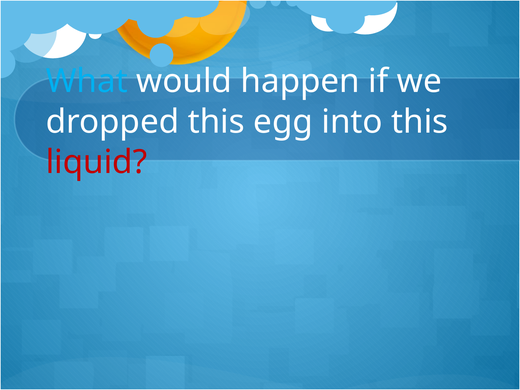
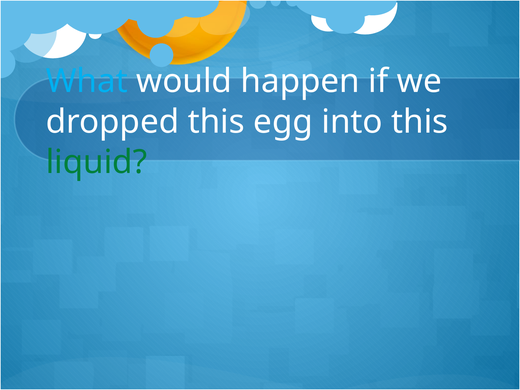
liquid colour: red -> green
